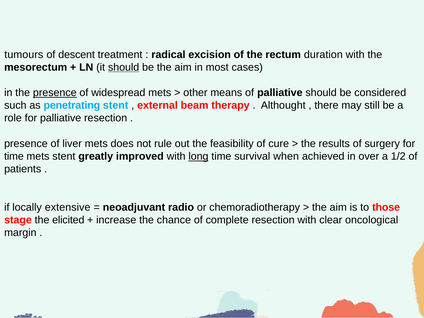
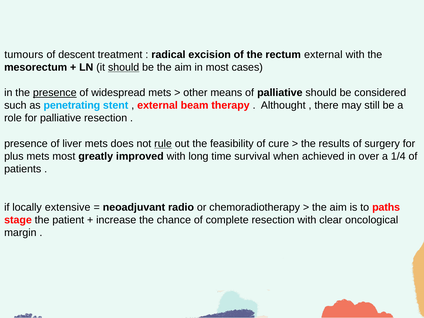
rectum duration: duration -> external
rule underline: none -> present
time at (14, 156): time -> plus
mets stent: stent -> most
long underline: present -> none
1/2: 1/2 -> 1/4
those: those -> paths
elicited: elicited -> patient
